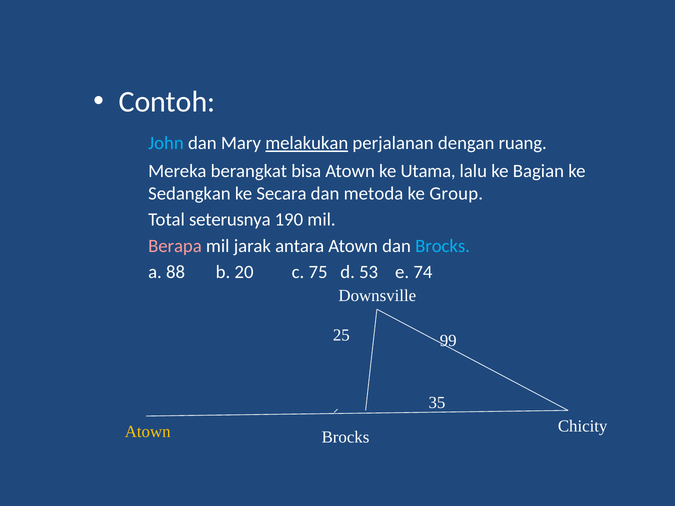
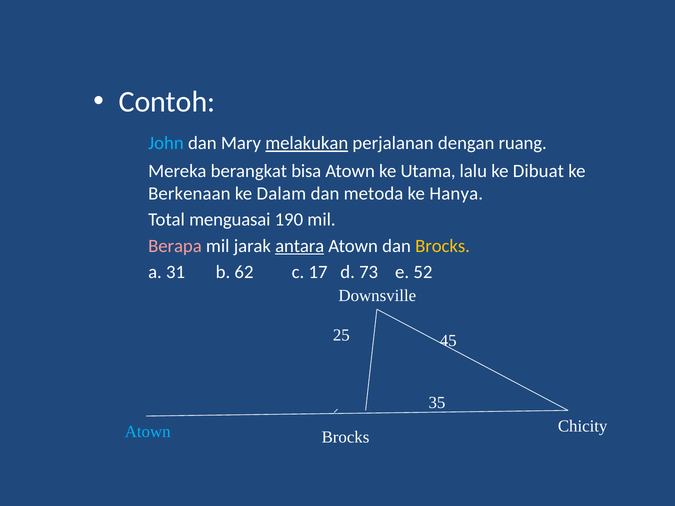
Bagian: Bagian -> Dibuat
Sedangkan: Sedangkan -> Berkenaan
Secara: Secara -> Dalam
Group: Group -> Hanya
seterusnya: seterusnya -> menguasai
antara underline: none -> present
Brocks at (443, 246) colour: light blue -> yellow
88: 88 -> 31
20: 20 -> 62
75: 75 -> 17
53: 53 -> 73
74: 74 -> 52
99: 99 -> 45
Atown at (148, 432) colour: yellow -> light blue
